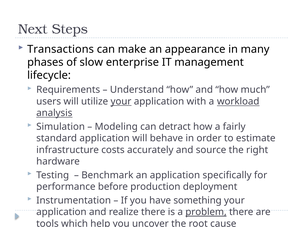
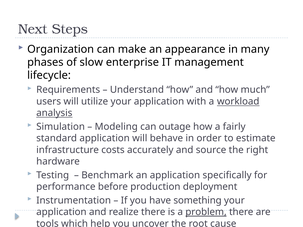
Transactions: Transactions -> Organization
your at (121, 101) underline: present -> none
detract: detract -> outage
